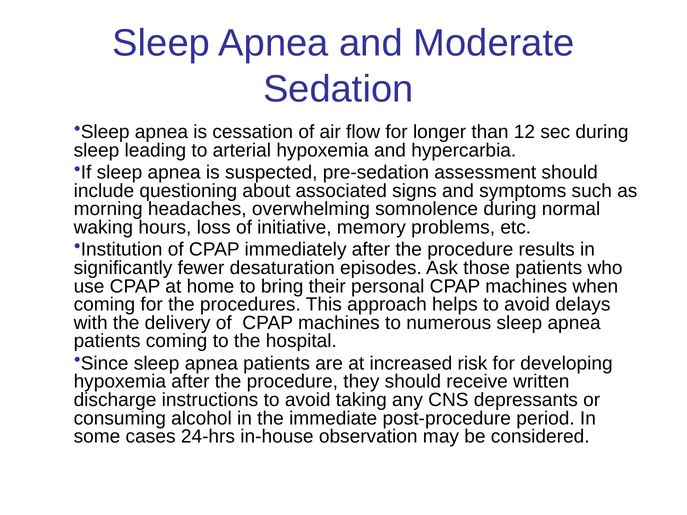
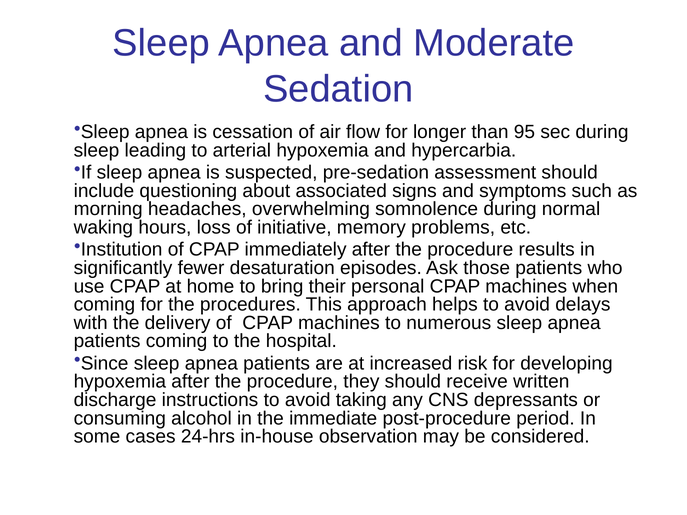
12: 12 -> 95
